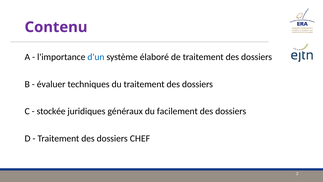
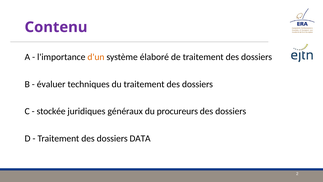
d'un colour: blue -> orange
facilement: facilement -> procureurs
CHEF: CHEF -> DATA
